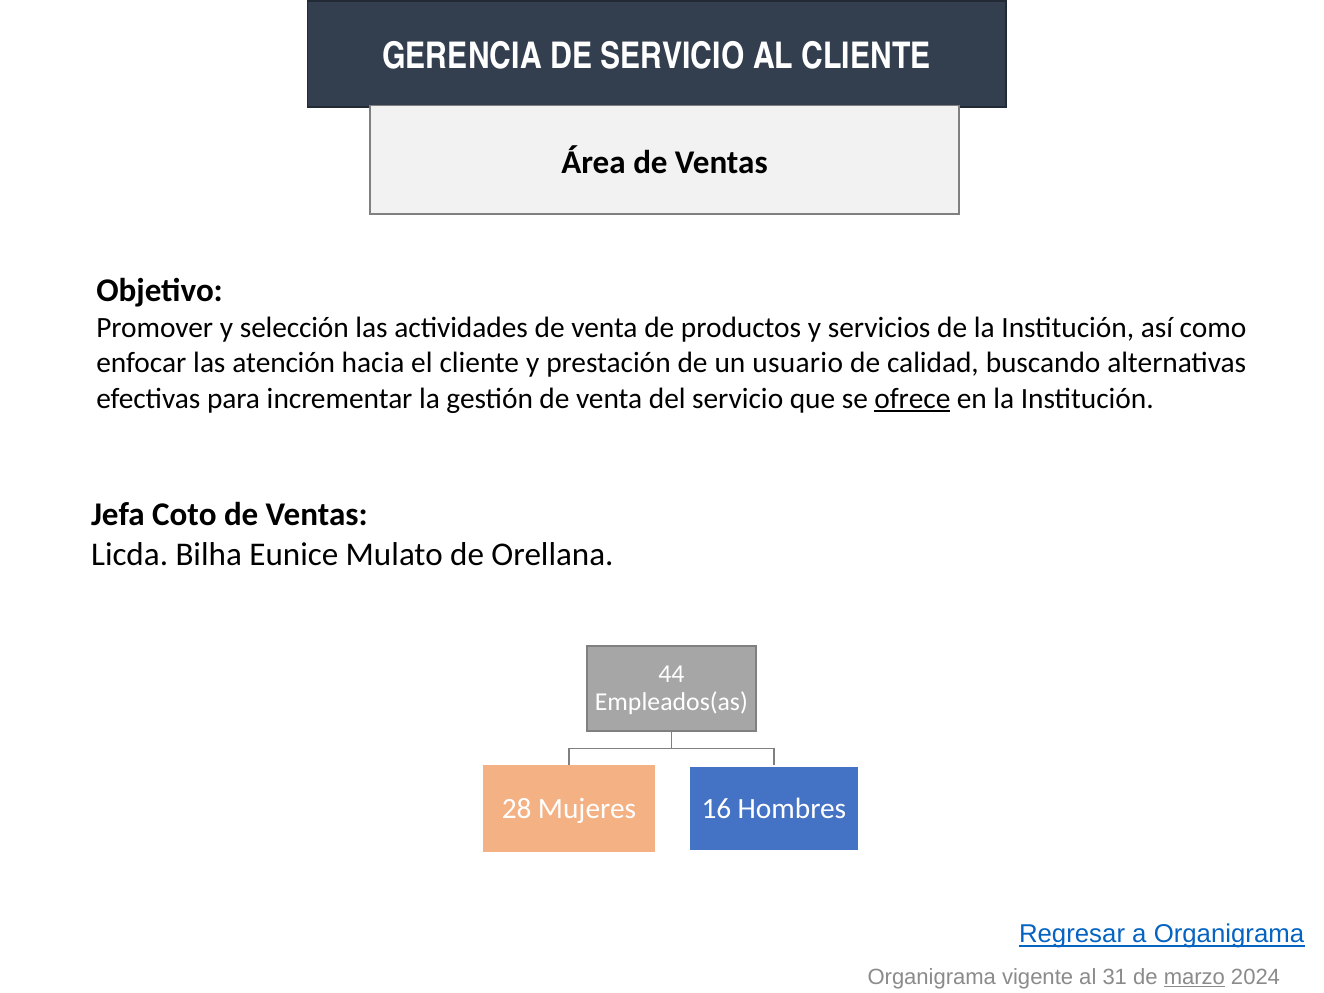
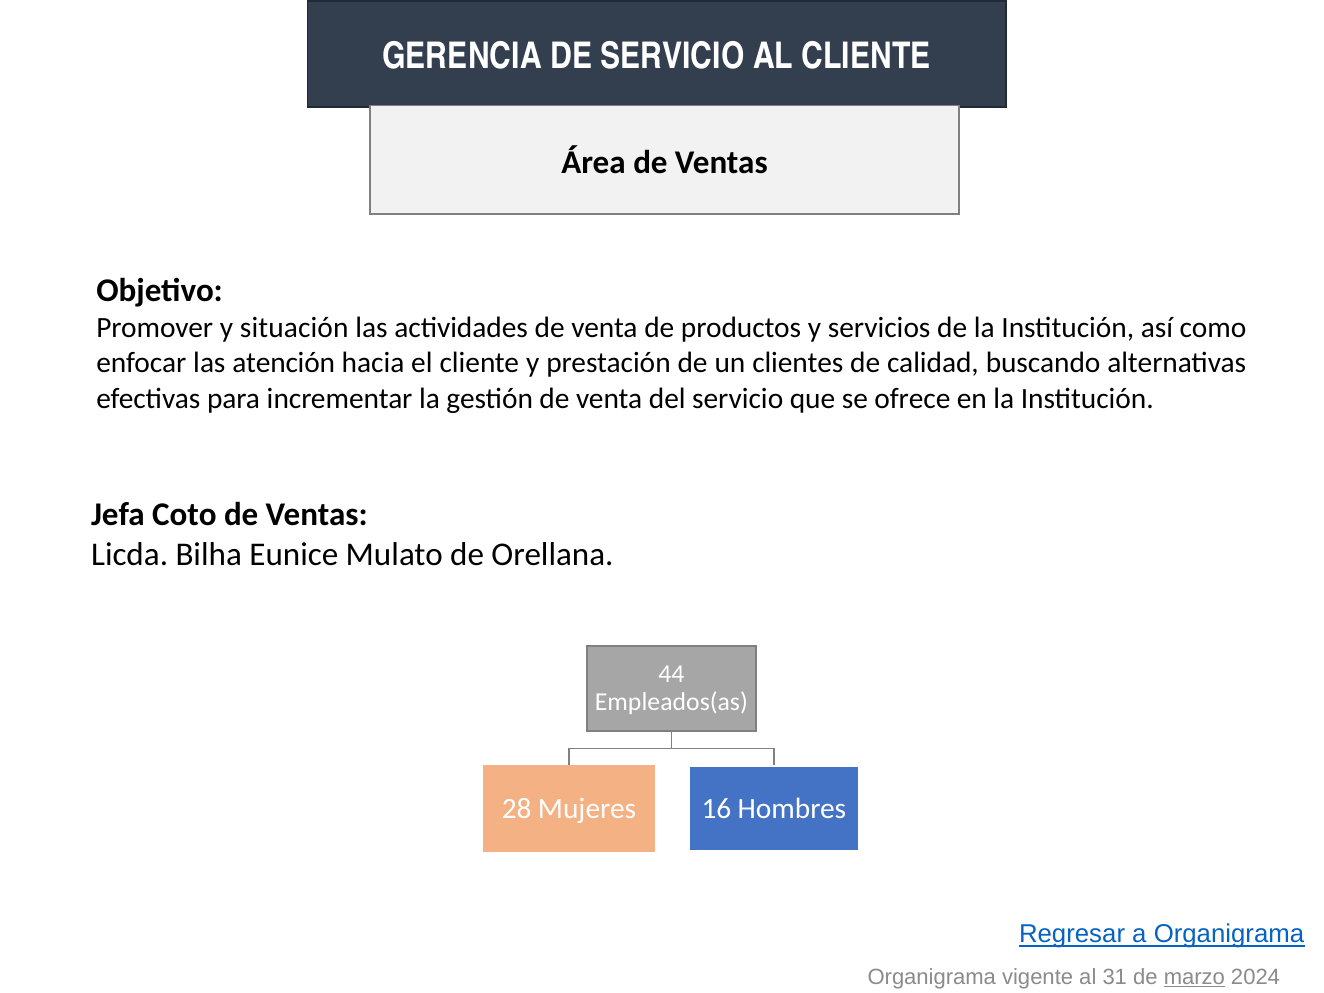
selección: selección -> situación
usuario: usuario -> clientes
ofrece underline: present -> none
